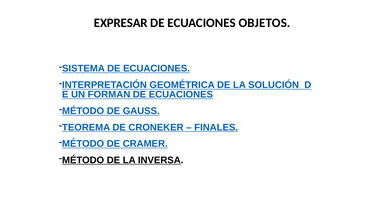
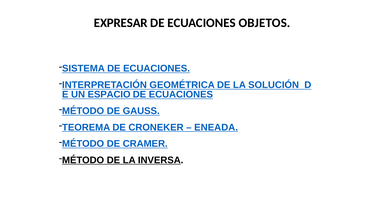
FORMAN: FORMAN -> ESPACIO
FINALES: FINALES -> ENEADA
